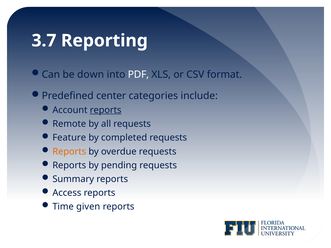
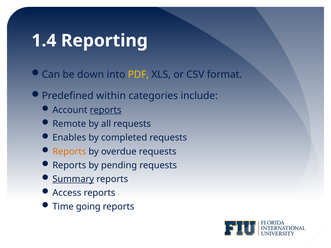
3.7: 3.7 -> 1.4
PDF colour: white -> yellow
center: center -> within
Feature: Feature -> Enables
Summary underline: none -> present
given: given -> going
